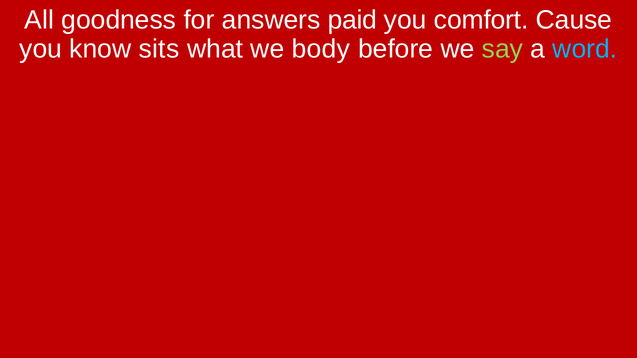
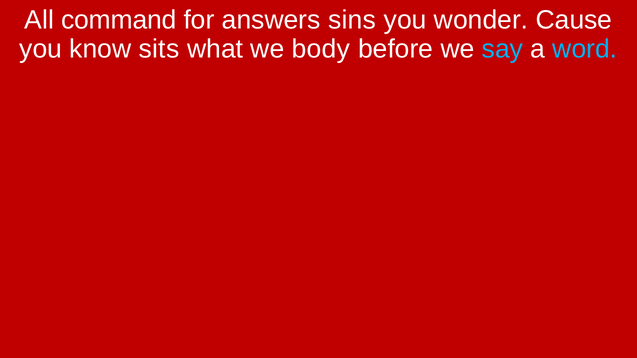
goodness: goodness -> command
paid: paid -> sins
comfort: comfort -> wonder
say colour: light green -> light blue
